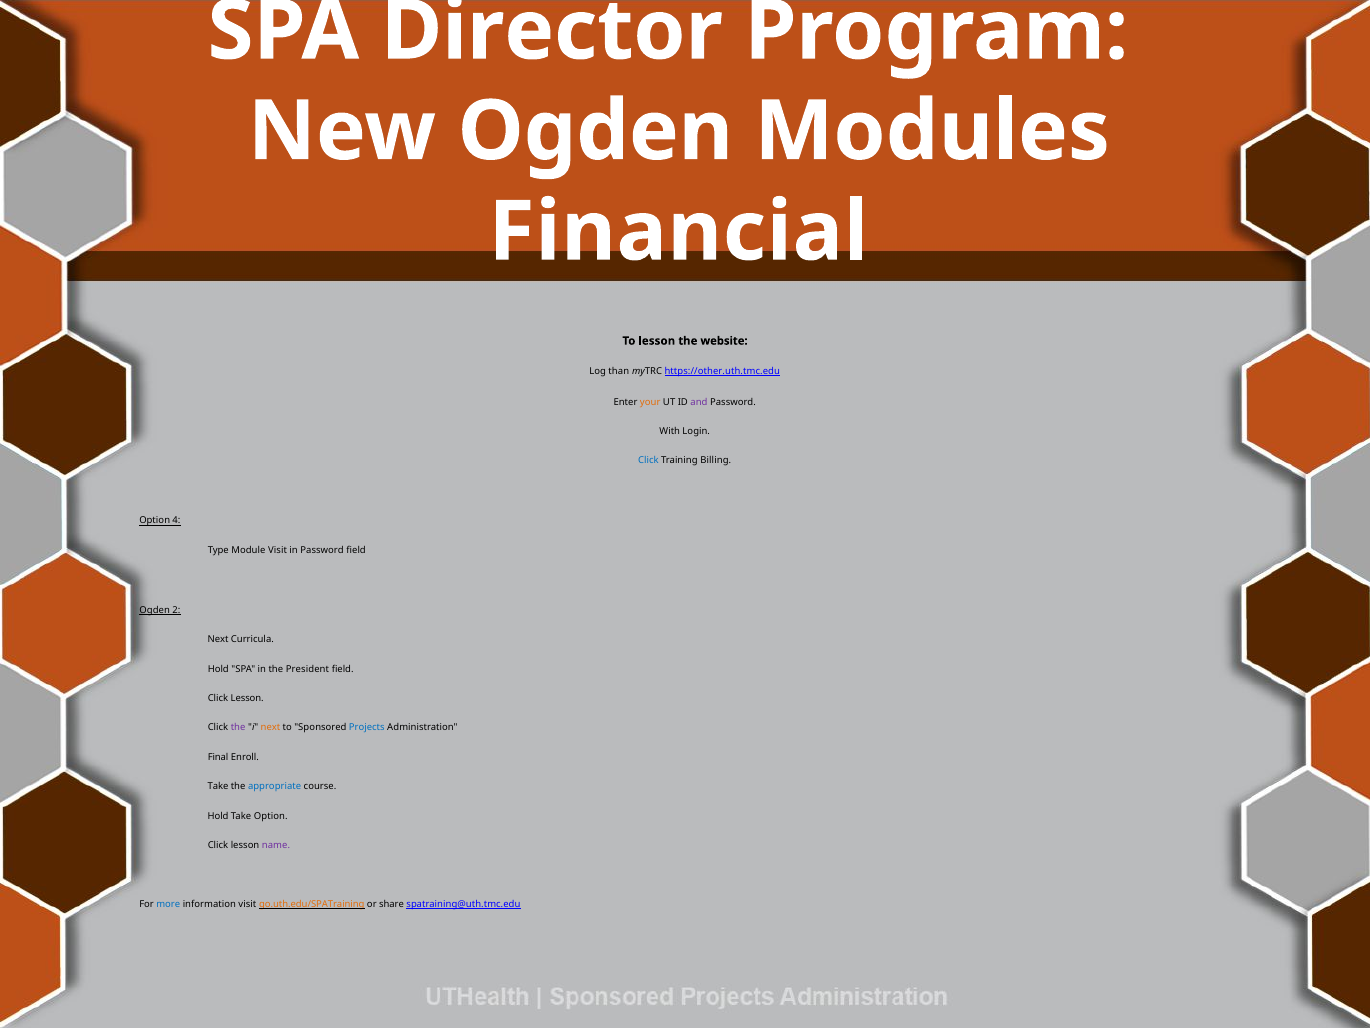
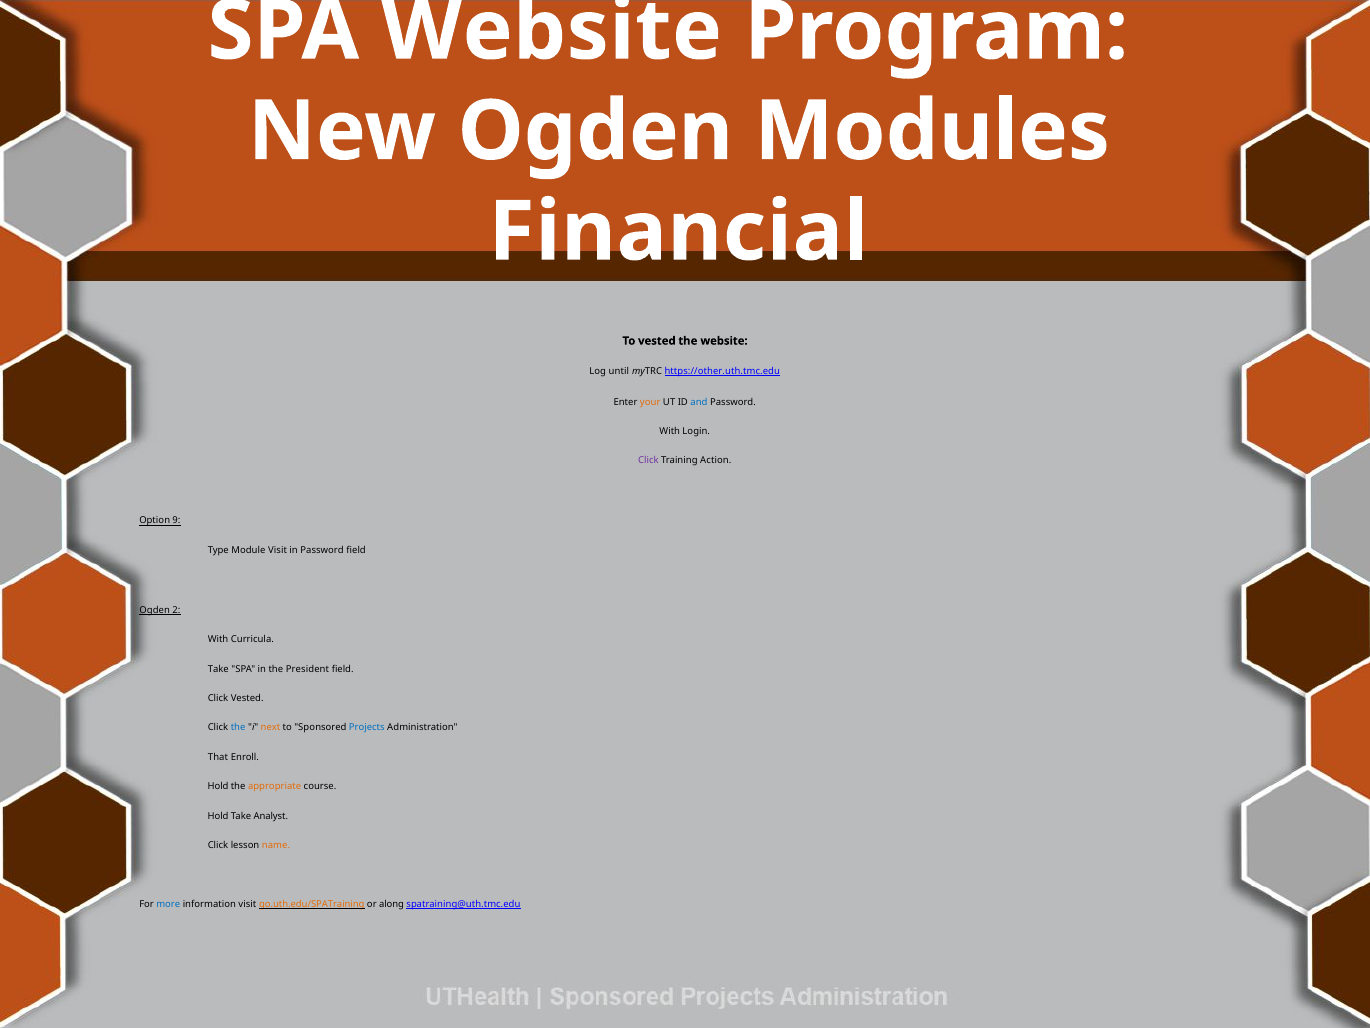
SPA Director: Director -> Website
To lesson: lesson -> vested
than: than -> until
and colour: purple -> blue
Click at (648, 461) colour: blue -> purple
Billing: Billing -> Action
4: 4 -> 9
Next at (218, 639): Next -> With
Hold at (218, 669): Hold -> Take
Lesson at (247, 698): Lesson -> Vested
the at (238, 727) colour: purple -> blue
Final: Final -> That
Take at (218, 786): Take -> Hold
appropriate colour: blue -> orange
Take Option: Option -> Analyst
name colour: purple -> orange
share: share -> along
